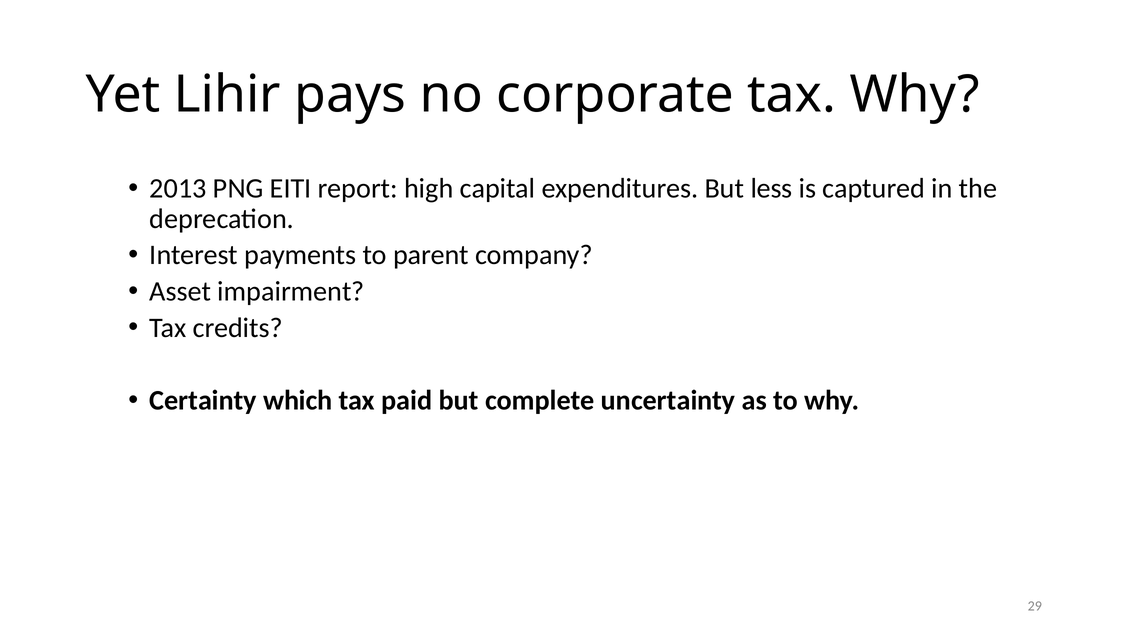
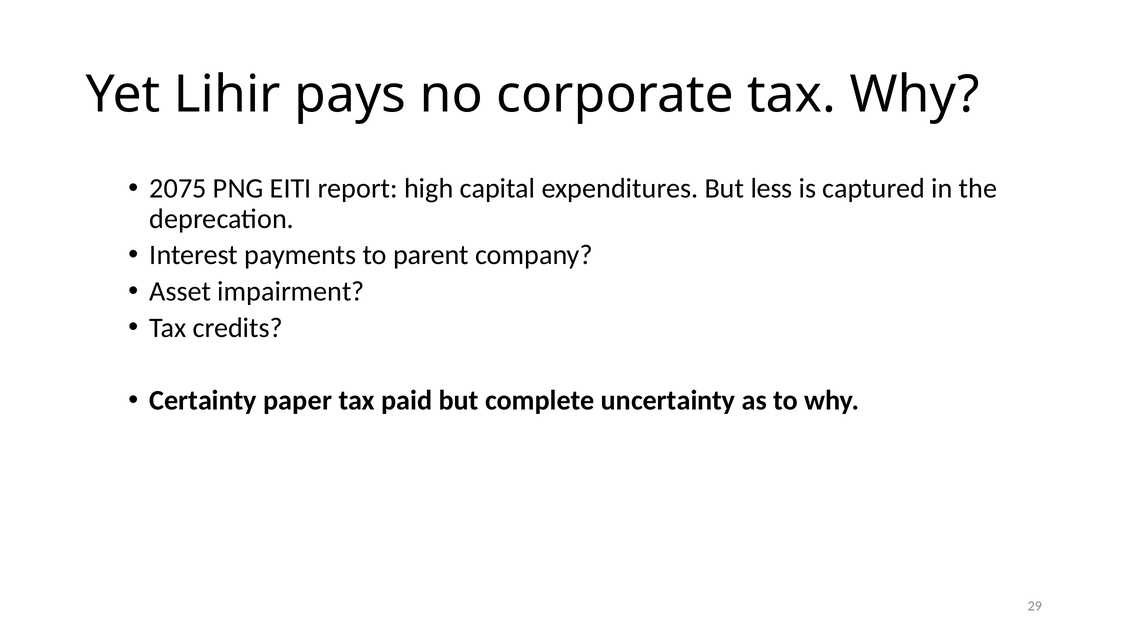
2013: 2013 -> 2075
which: which -> paper
